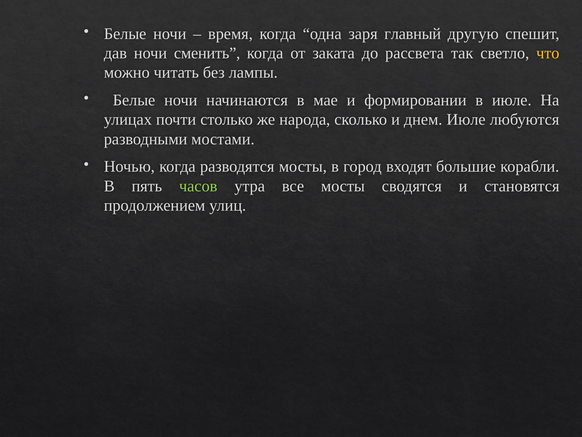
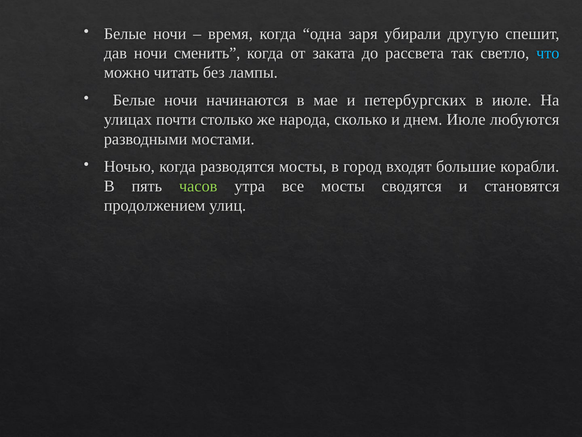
главный: главный -> убирали
что colour: yellow -> light blue
формировании: формировании -> петербургских
